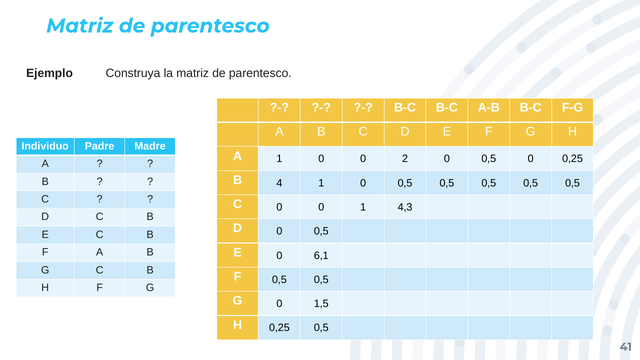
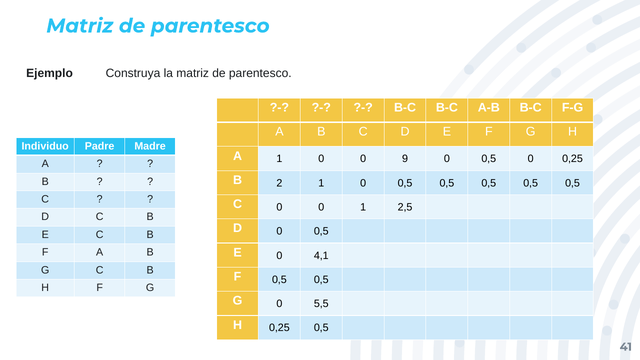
2: 2 -> 9
4: 4 -> 2
4,3: 4,3 -> 2,5
6,1: 6,1 -> 4,1
1,5: 1,5 -> 5,5
